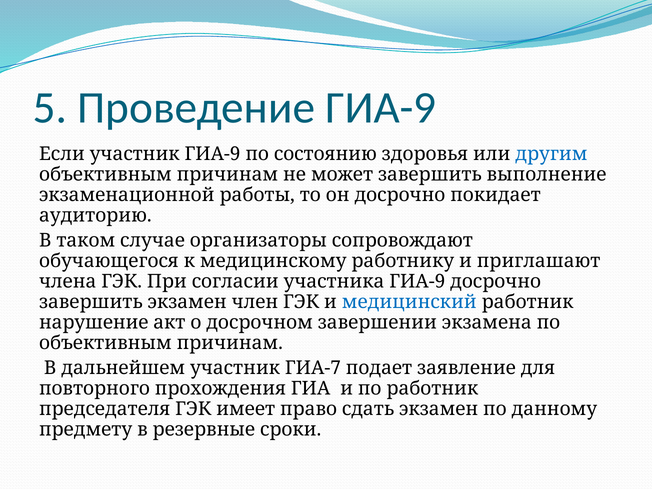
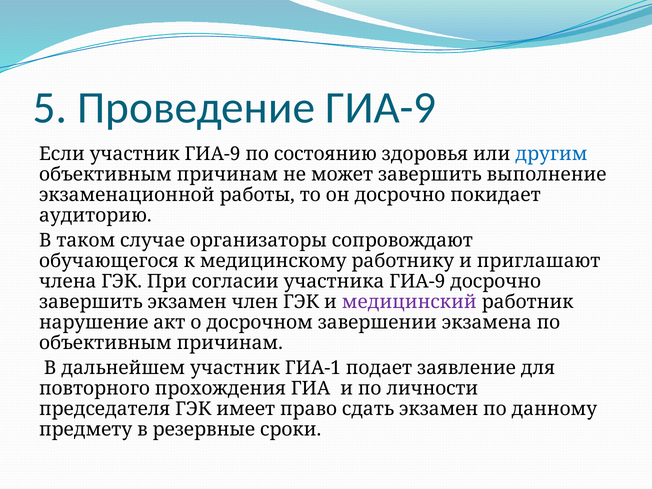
медицинский colour: blue -> purple
ГИА-7: ГИА-7 -> ГИА-1
по работник: работник -> личности
